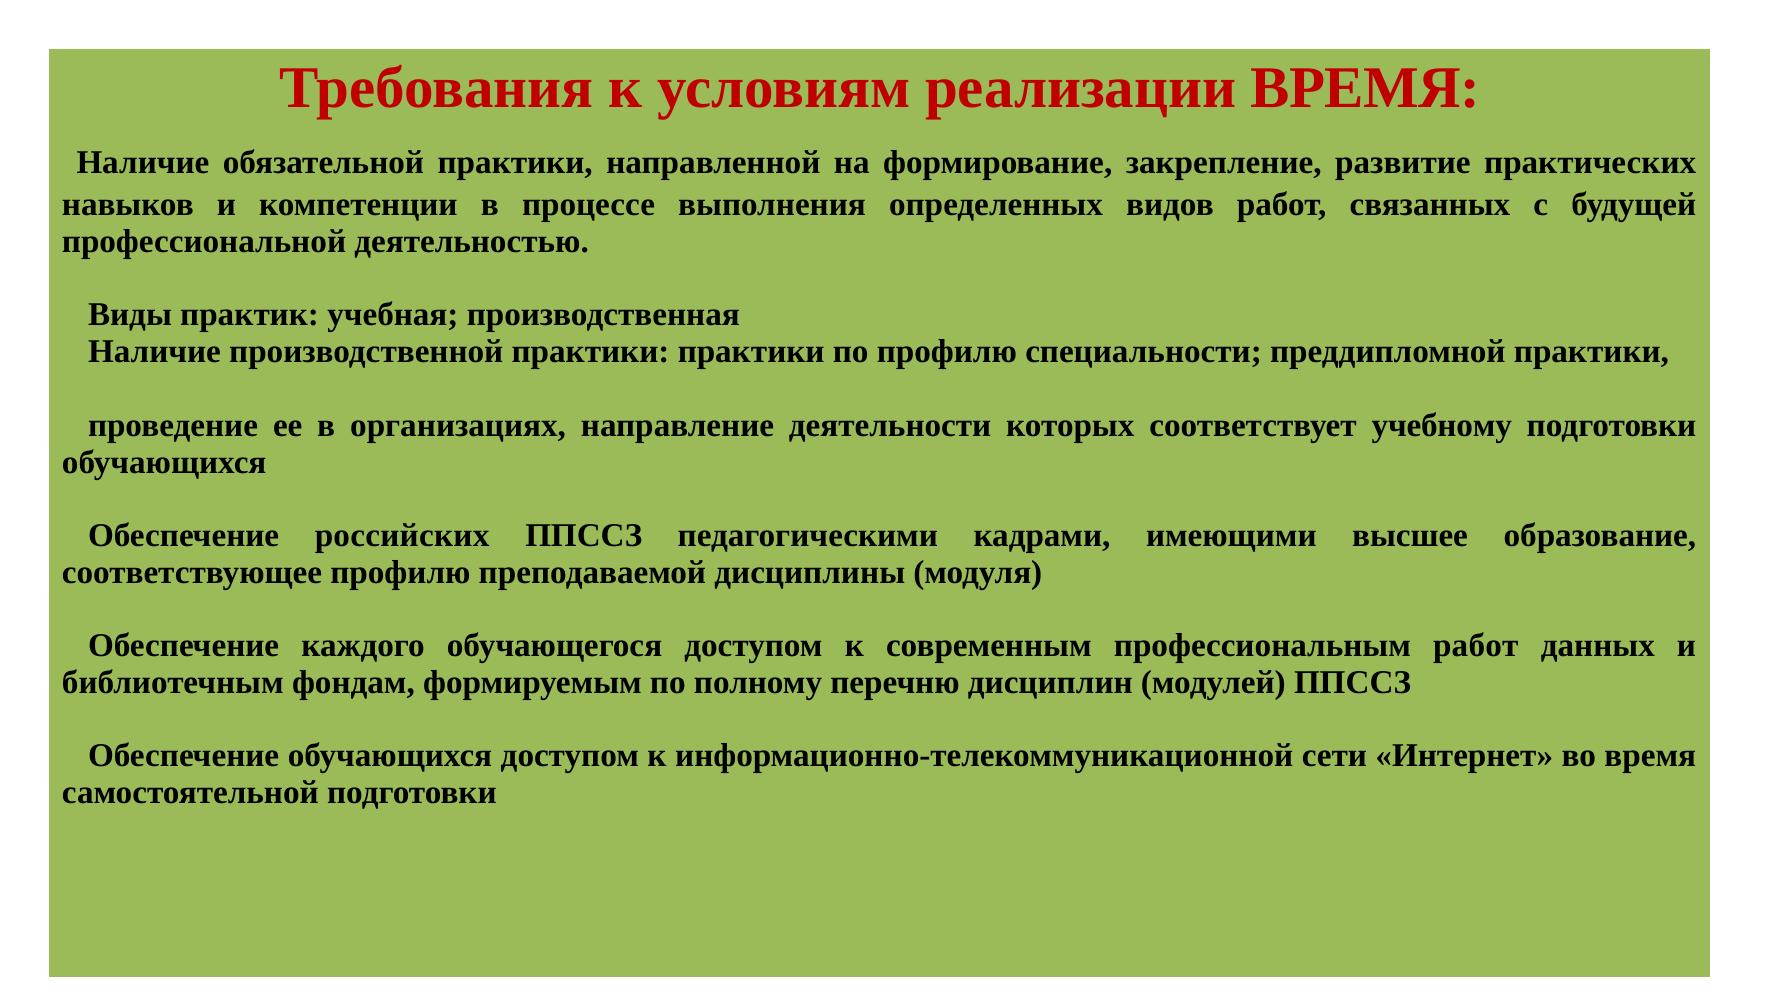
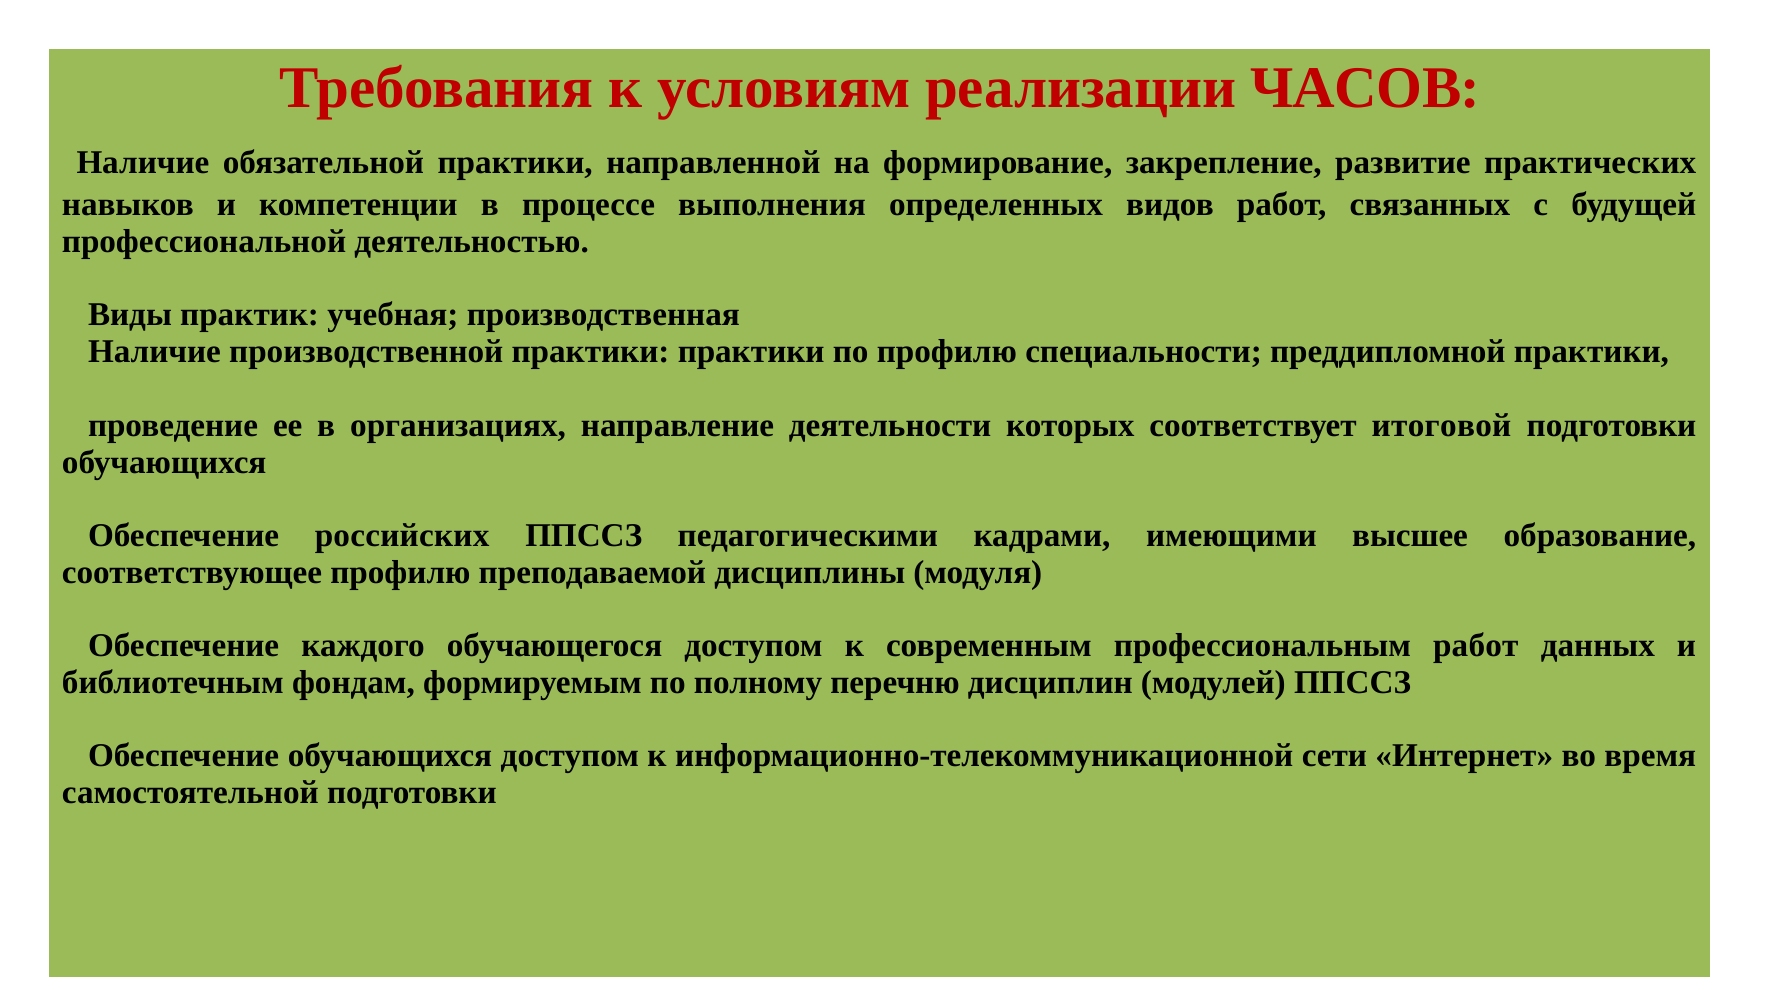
реализации ВРЕМЯ: ВРЕМЯ -> ЧАСОВ
учебному: учебному -> итоговой
